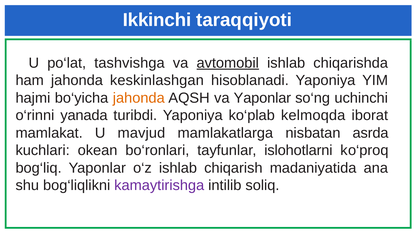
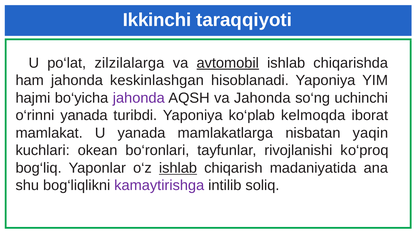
tashvishga: tashvishga -> zilzilalarga
jahonda at (139, 98) colour: orange -> purple
va Yaponlar: Yaponlar -> Jahonda
U mavjud: mavjud -> yanada
asrda: asrda -> yaqin
islohotlarni: islohotlarni -> rivojlanishi
ishlab at (178, 168) underline: none -> present
